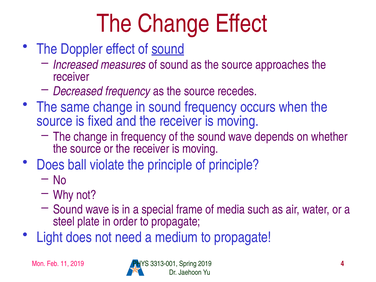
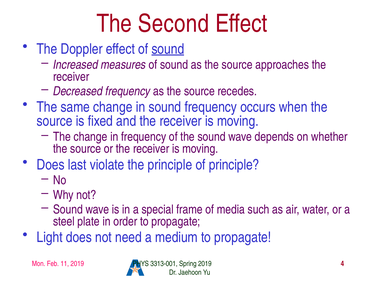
Change at (174, 24): Change -> Second
ball: ball -> last
